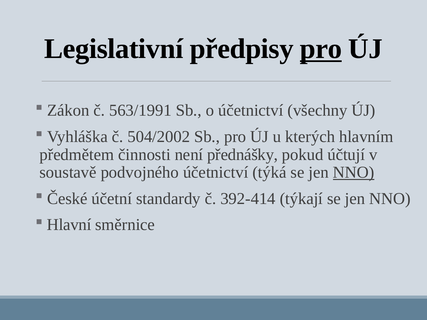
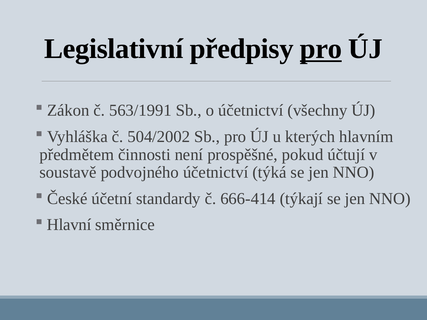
přednášky: přednášky -> prospěšné
NNO at (354, 173) underline: present -> none
392-414: 392-414 -> 666-414
